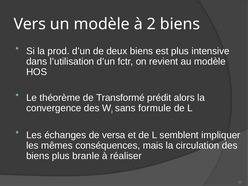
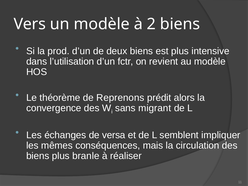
Transformé: Transformé -> Reprenons
formule: formule -> migrant
